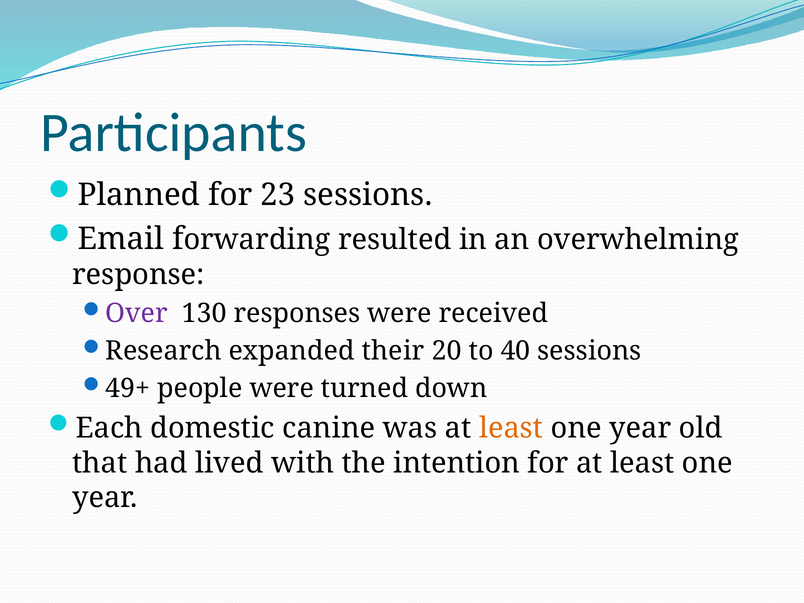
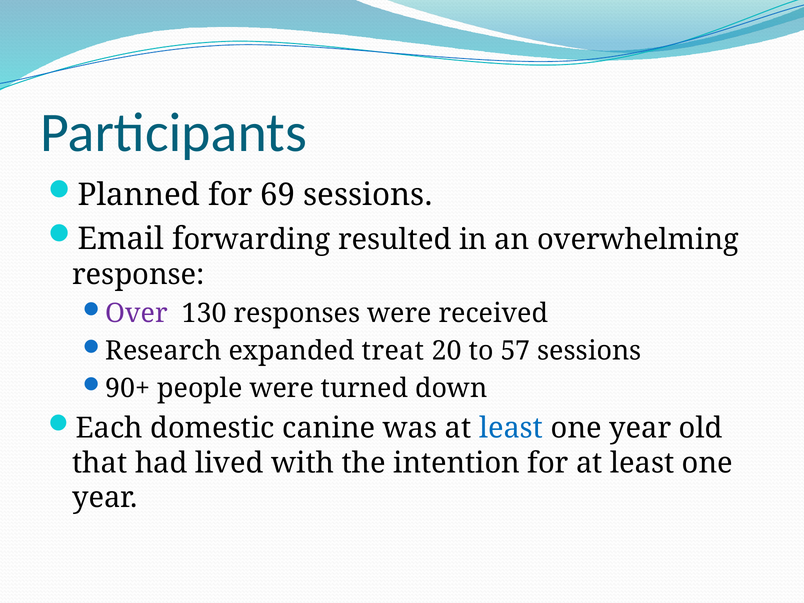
23: 23 -> 69
their: their -> treat
40: 40 -> 57
49+: 49+ -> 90+
least at (511, 428) colour: orange -> blue
